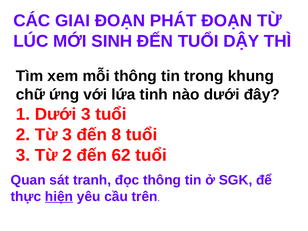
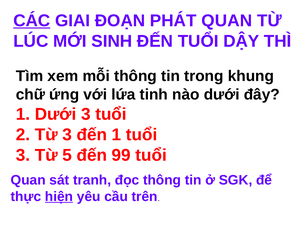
CÁC underline: none -> present
PHÁT ĐOẠN: ĐOẠN -> QUAN
đến 8: 8 -> 1
Từ 2: 2 -> 5
62: 62 -> 99
